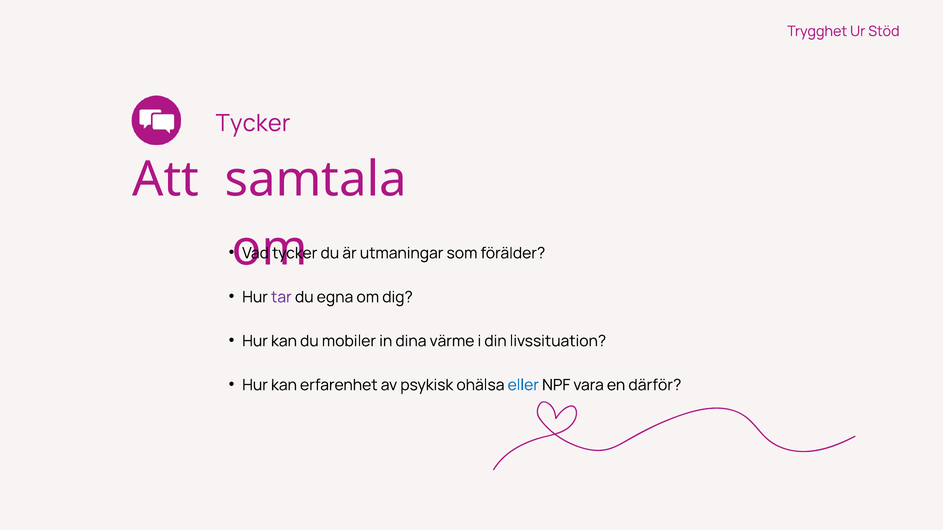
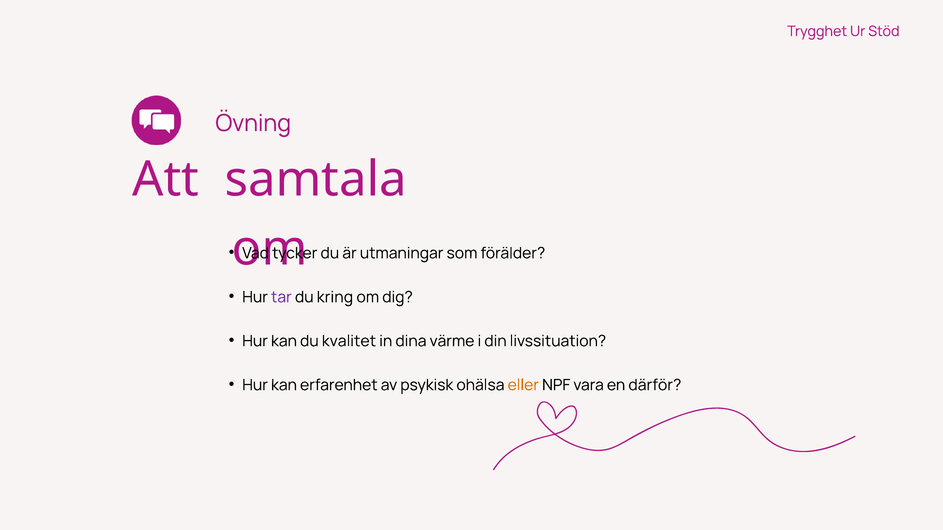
Tycker at (253, 123): Tycker -> Övning
egna: egna -> kring
mobiler: mobiler -> kvalitet
eller colour: blue -> orange
